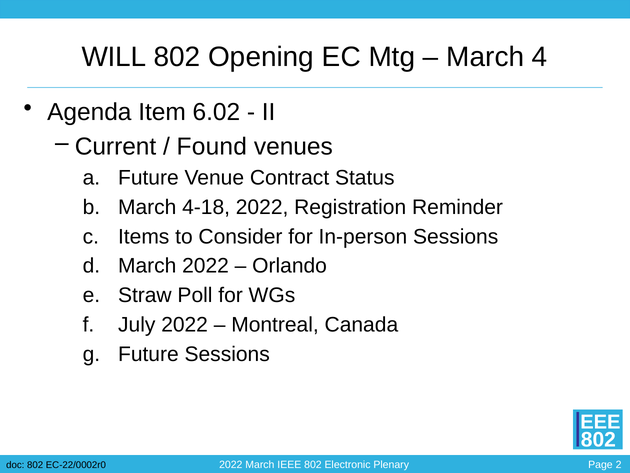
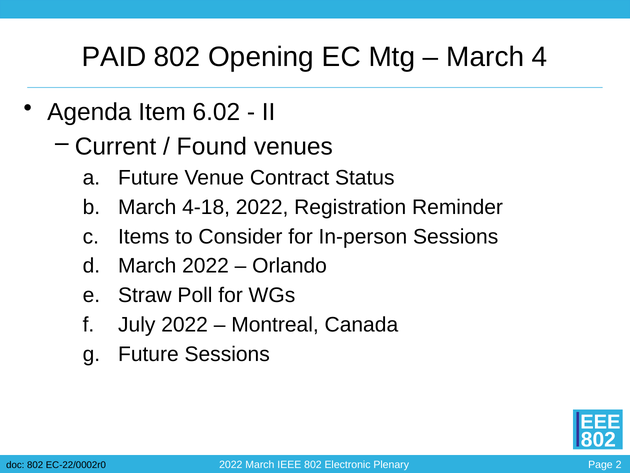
WILL: WILL -> PAID
